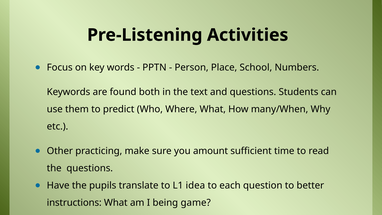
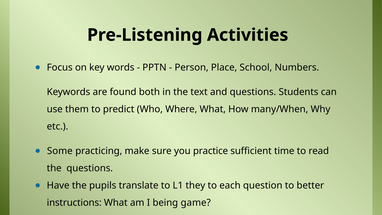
Other: Other -> Some
amount: amount -> practice
idea: idea -> they
